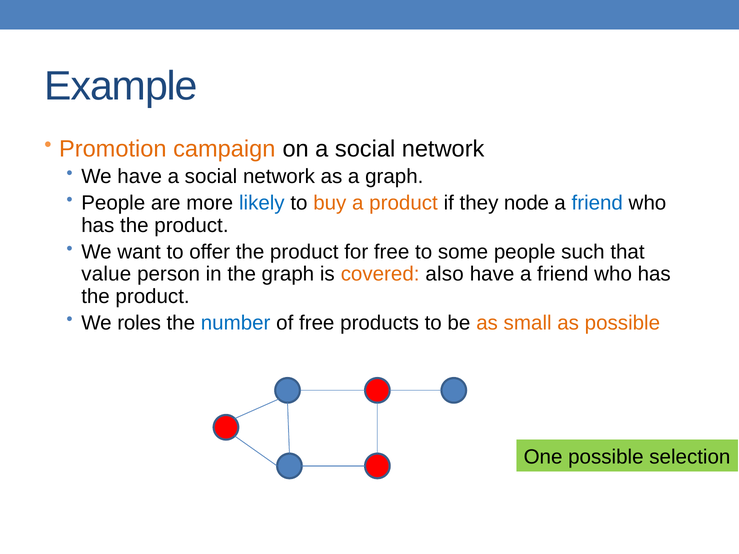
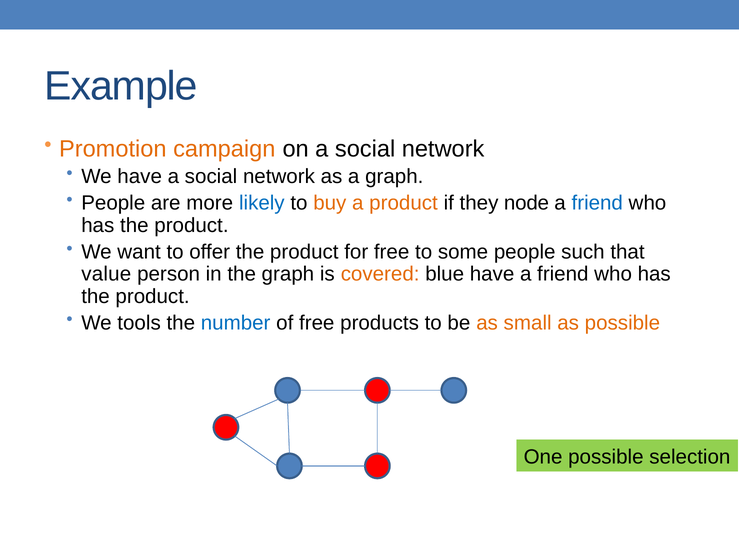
also: also -> blue
roles: roles -> tools
